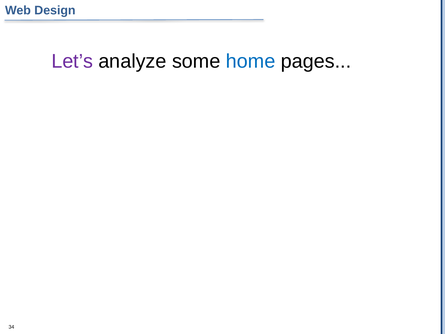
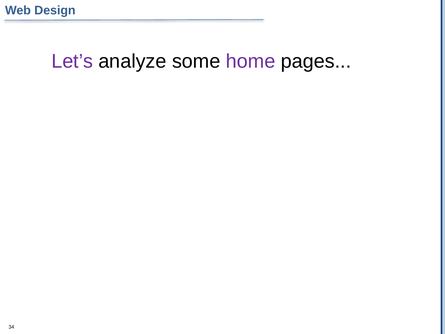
home colour: blue -> purple
